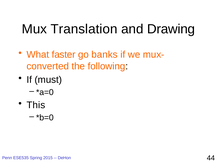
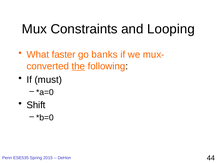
Translation: Translation -> Constraints
Drawing: Drawing -> Looping
the underline: none -> present
This: This -> Shift
